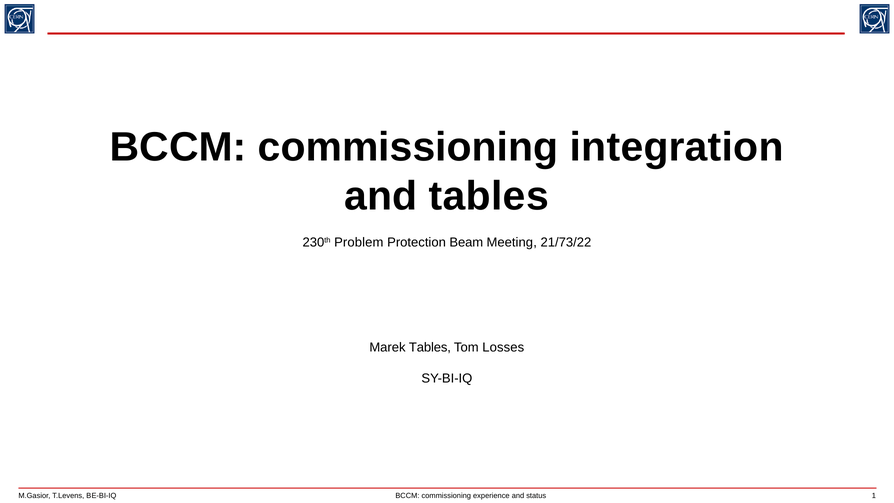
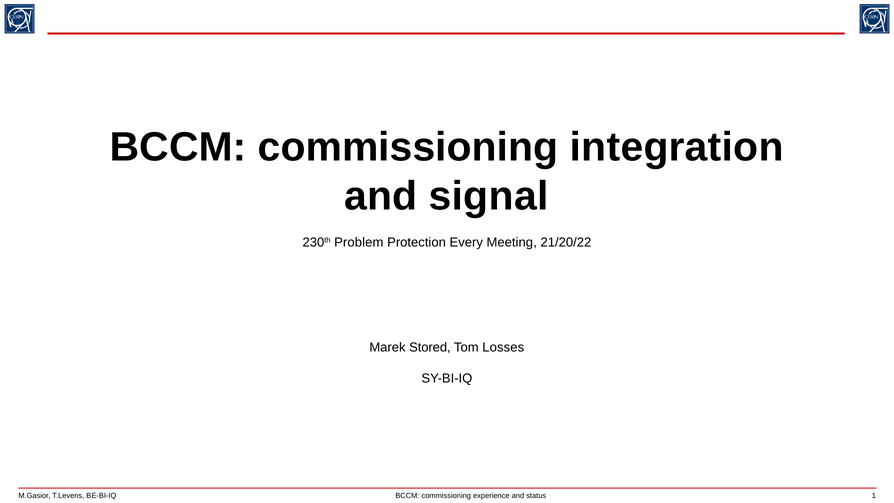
and tables: tables -> signal
Beam: Beam -> Every
21/73/22: 21/73/22 -> 21/20/22
Marek Tables: Tables -> Stored
